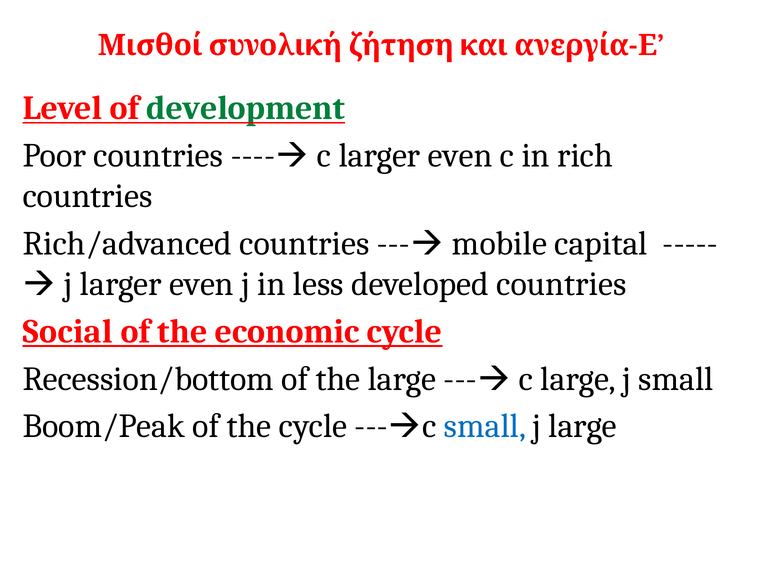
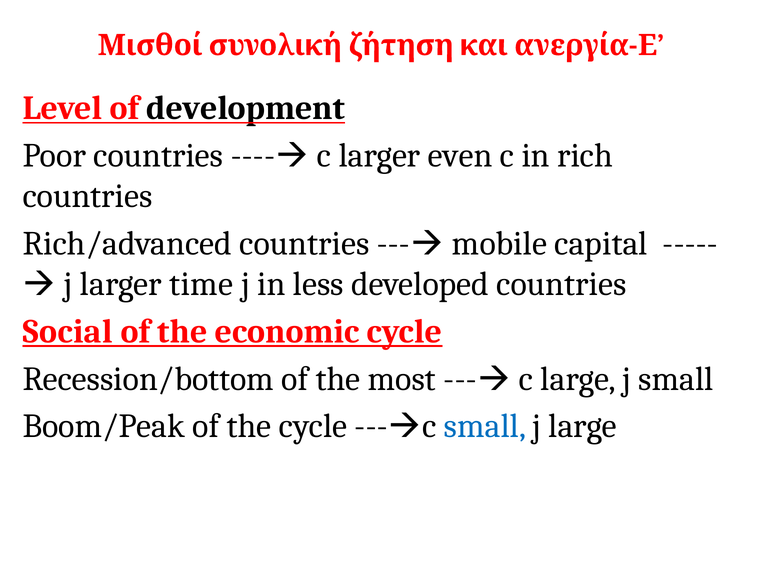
development colour: green -> black
j larger even: even -> time
the large: large -> most
